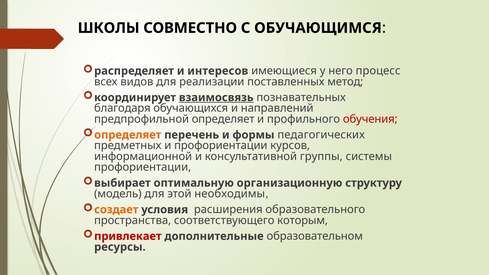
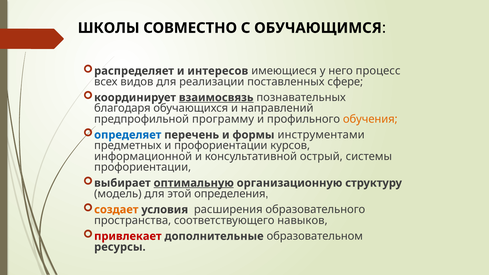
метод: метод -> сфере
предпрофильной определяет: определяет -> программу
обучения colour: red -> orange
определяет at (128, 135) colour: orange -> blue
педагогических: педагогических -> инструментами
группы: группы -> острый
оптимальную underline: none -> present
необходимы: необходимы -> определения
которым: которым -> навыков
